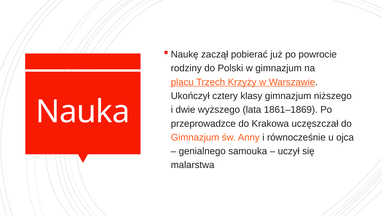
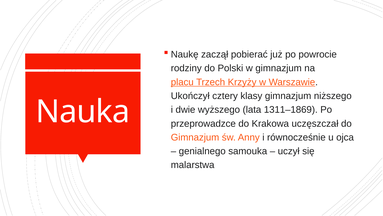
1861–1869: 1861–1869 -> 1311–1869
